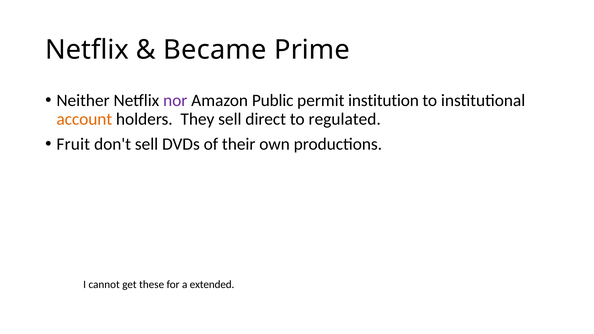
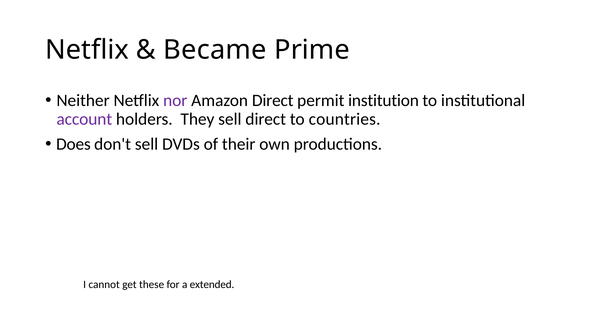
Amazon Public: Public -> Direct
account colour: orange -> purple
regulated: regulated -> countries
Fruit: Fruit -> Does
